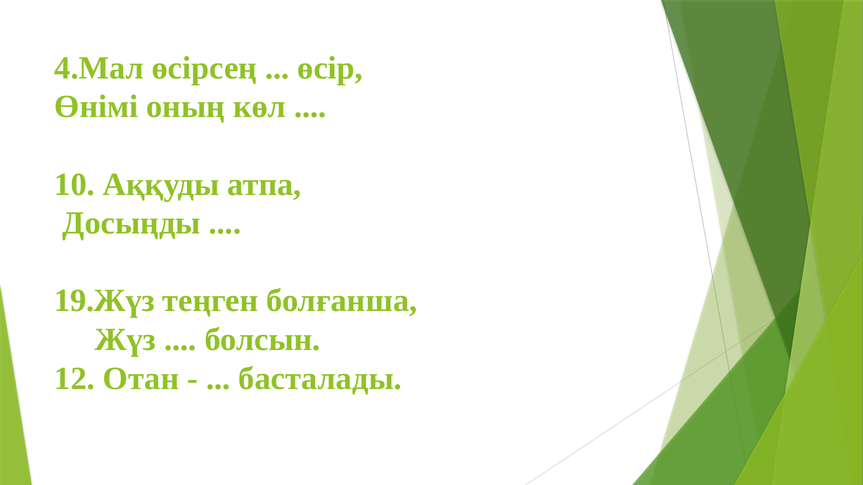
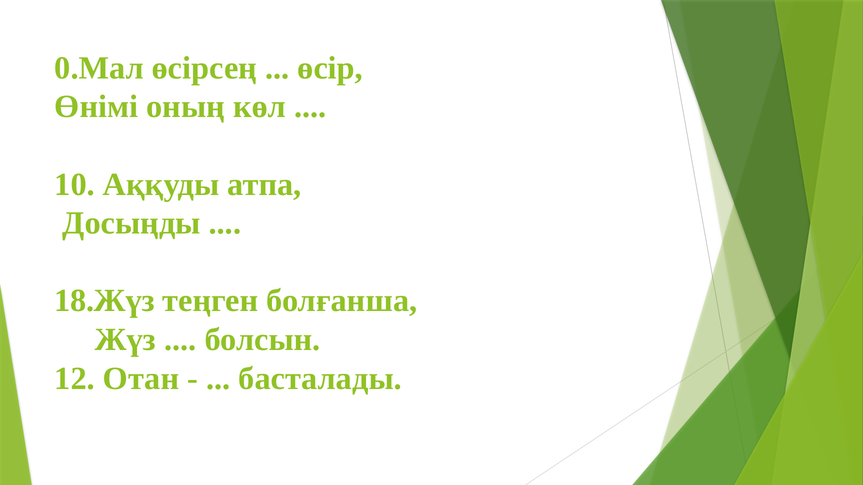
4.Мал: 4.Мал -> 0.Мал
19.Жүз: 19.Жүз -> 18.Жүз
